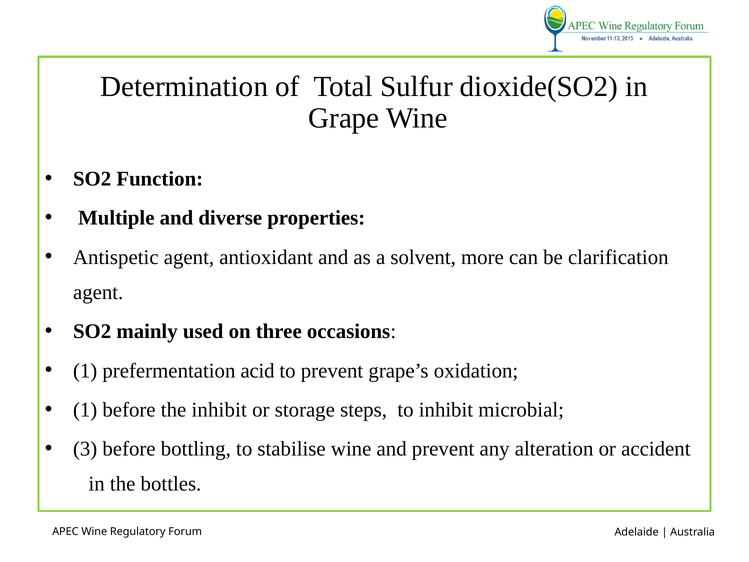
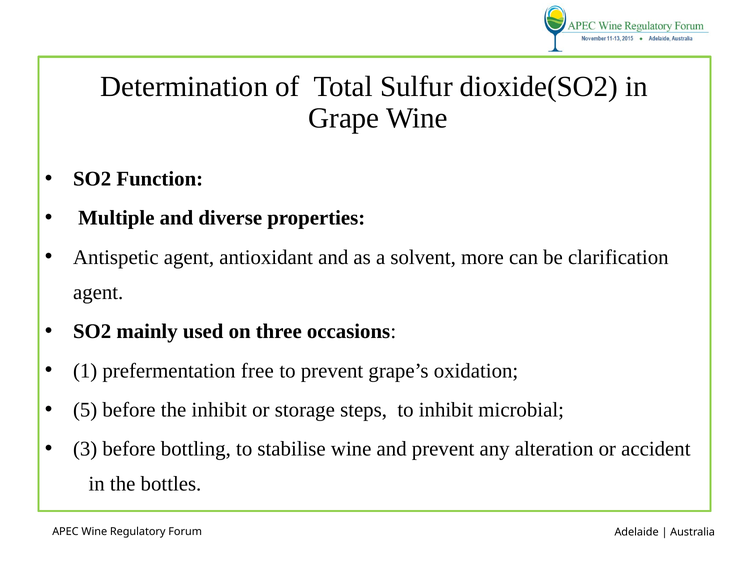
acid: acid -> free
1 at (85, 410): 1 -> 5
